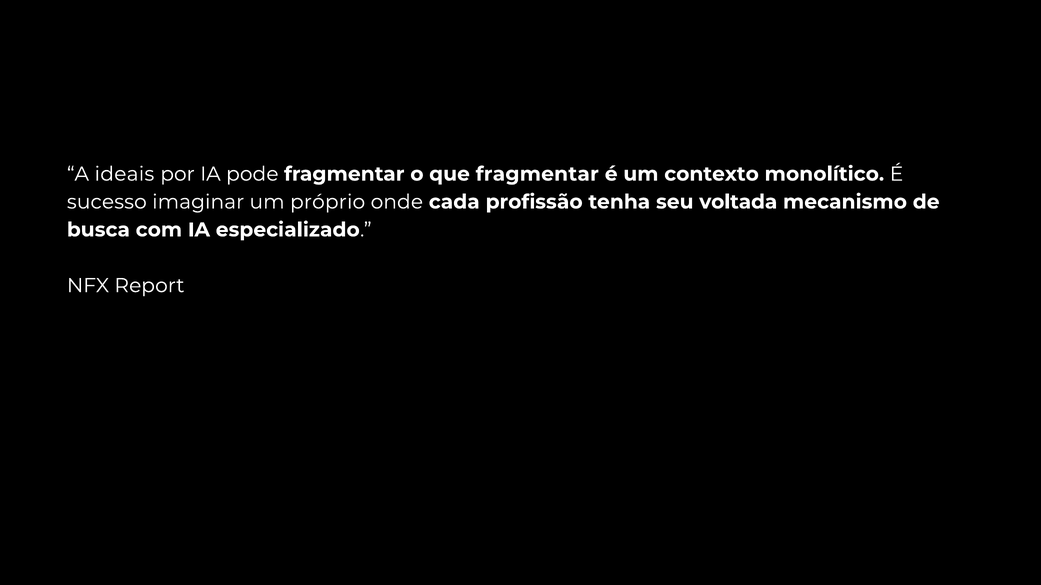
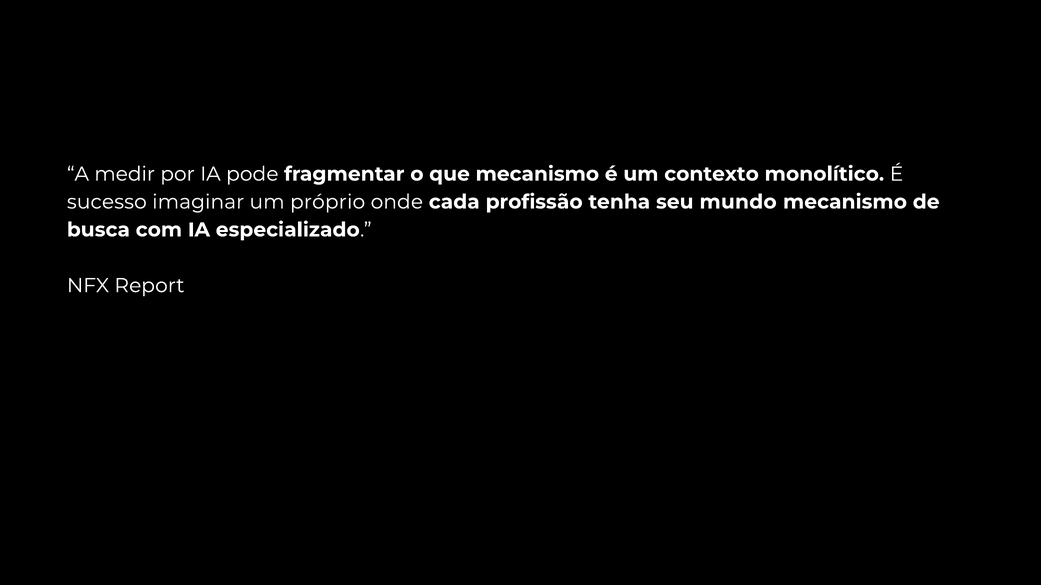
ideais: ideais -> medir
que fragmentar: fragmentar -> mecanismo
voltada: voltada -> mundo
